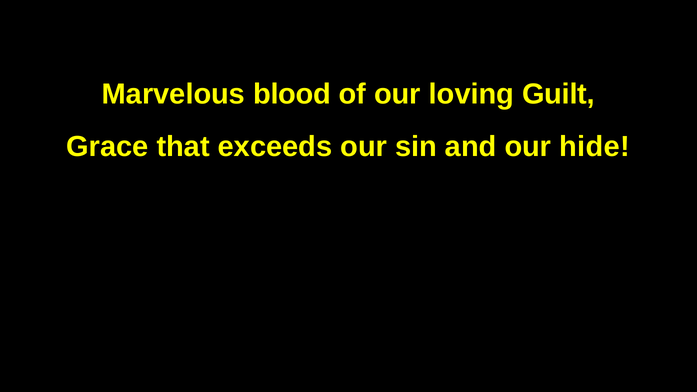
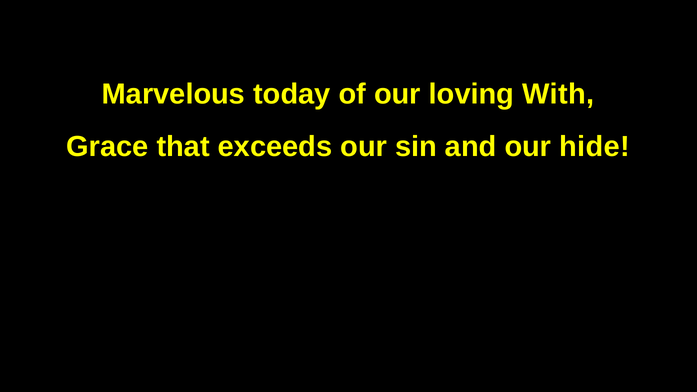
blood: blood -> today
Guilt: Guilt -> With
